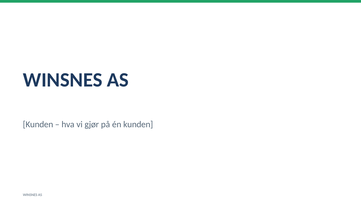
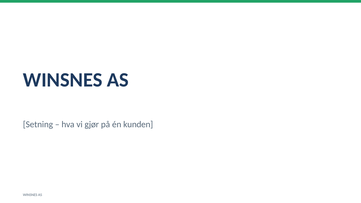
Kunden at (38, 124): Kunden -> Setning
